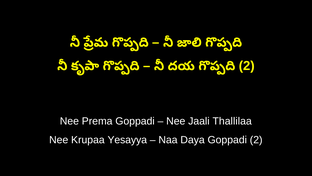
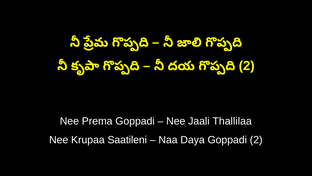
Yesayya: Yesayya -> Saatileni
